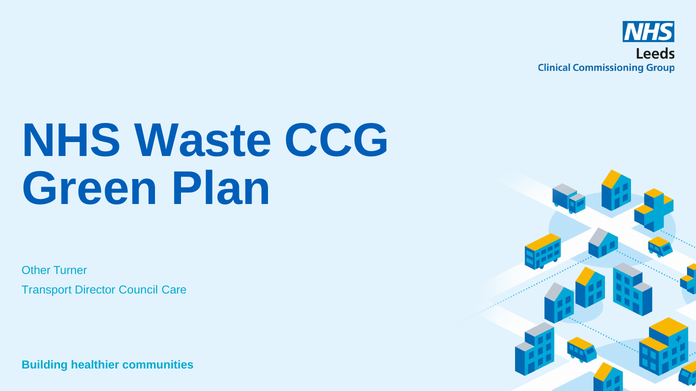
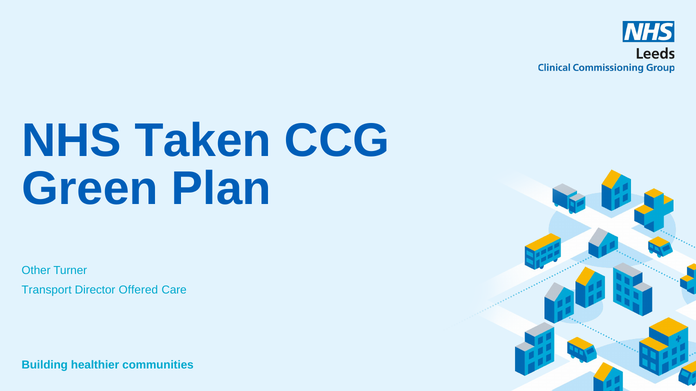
Waste: Waste -> Taken
Council: Council -> Offered
